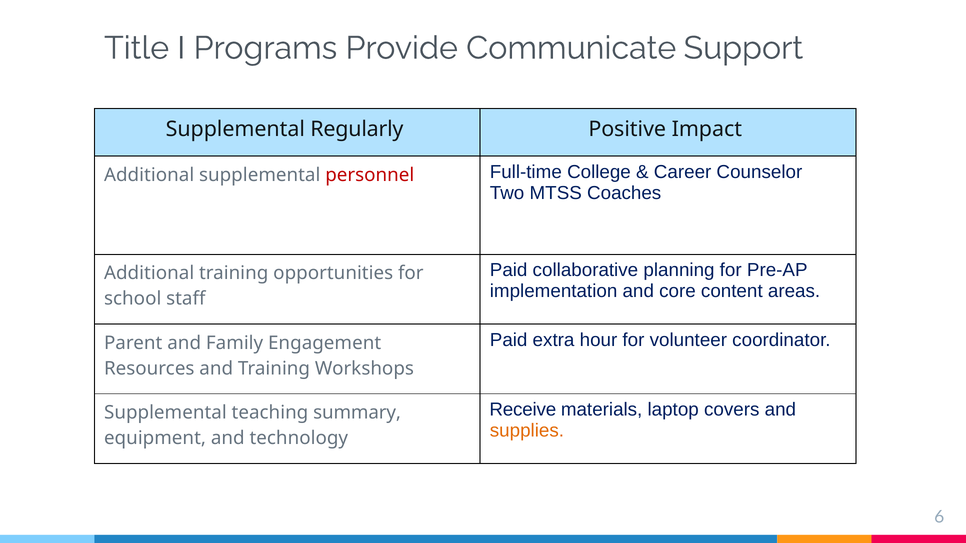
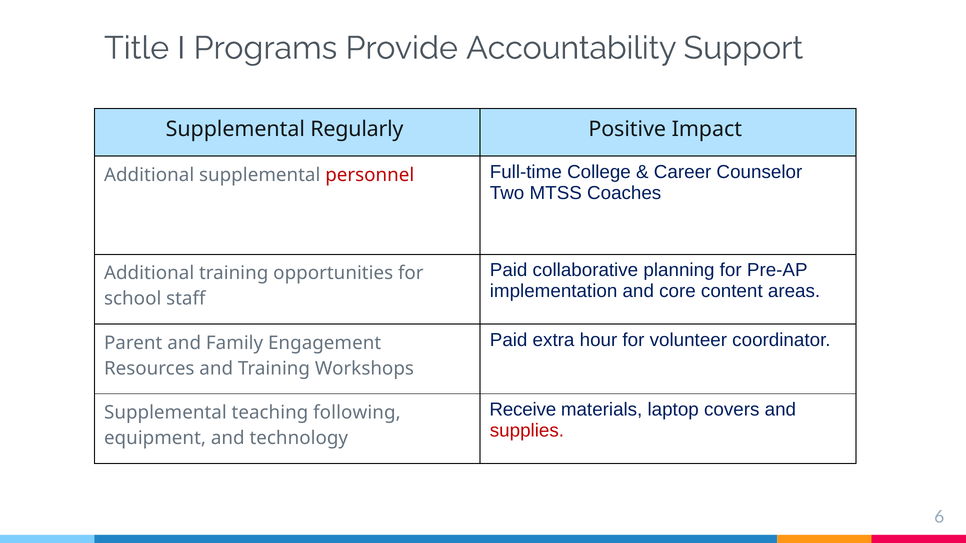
Communicate: Communicate -> Accountability
summary: summary -> following
supplies colour: orange -> red
